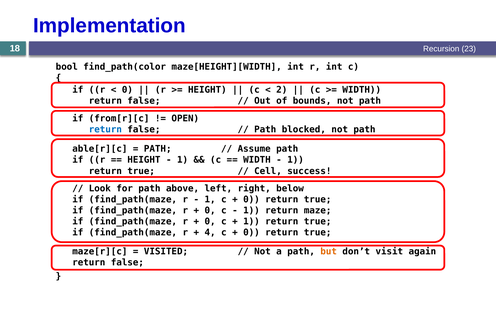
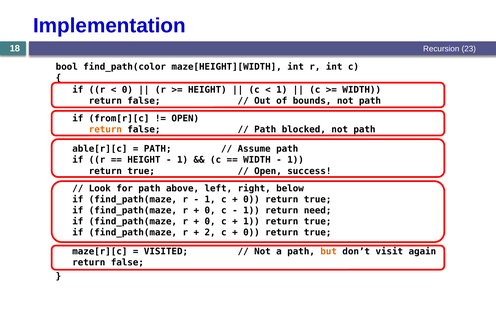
2 at (282, 90): 2 -> 1
return at (105, 129) colour: blue -> orange
Cell at (268, 171): Cell -> Open
maze: maze -> need
4: 4 -> 2
